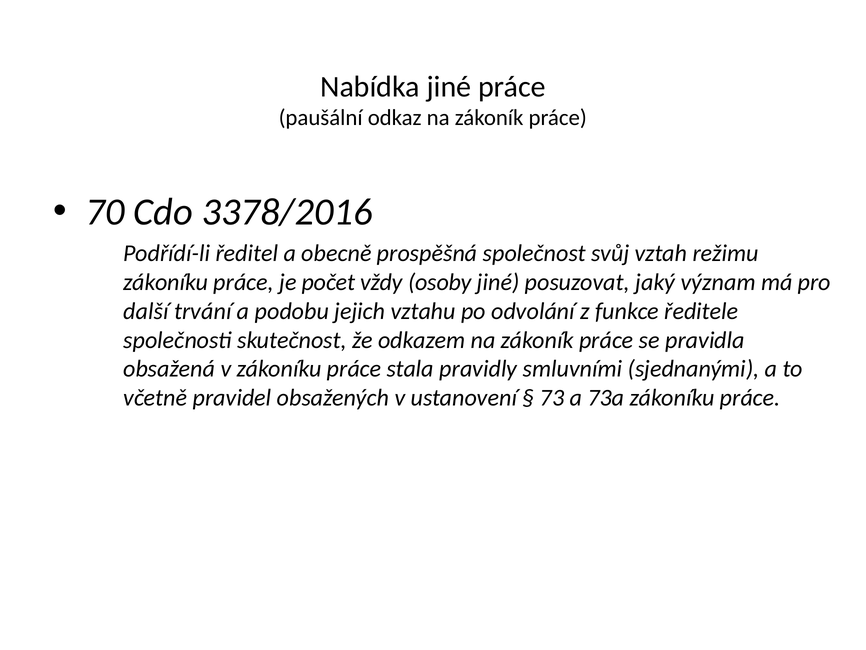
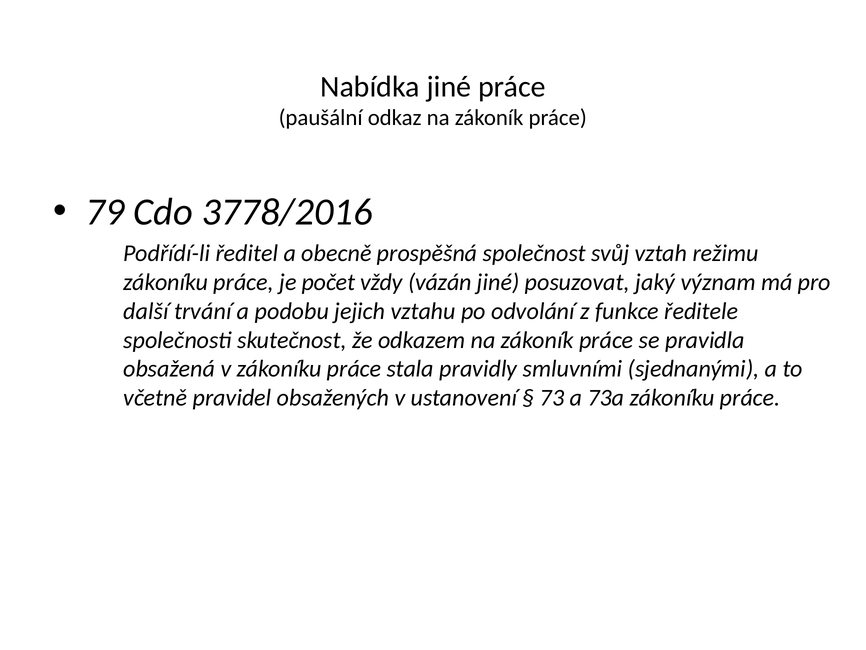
70: 70 -> 79
3378/2016: 3378/2016 -> 3778/2016
osoby: osoby -> vázán
